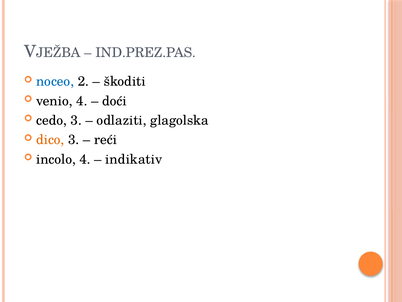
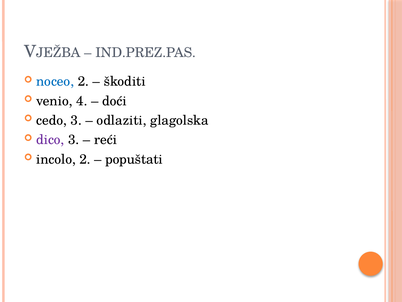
dico colour: orange -> purple
incolo 4: 4 -> 2
indikativ: indikativ -> popuštati
